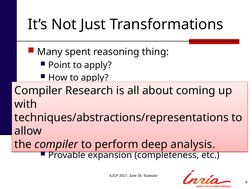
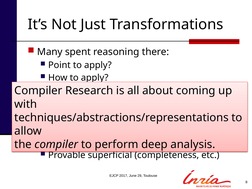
thing: thing -> there
expansion: expansion -> superficial
